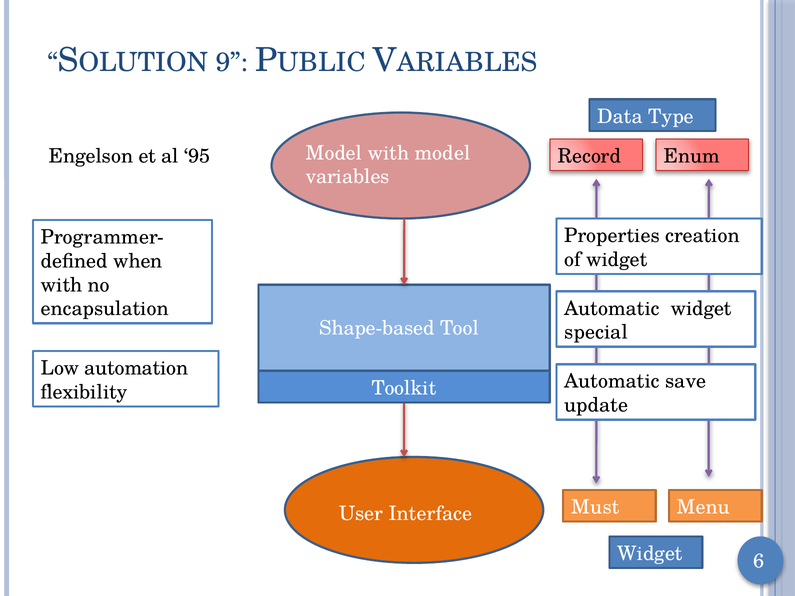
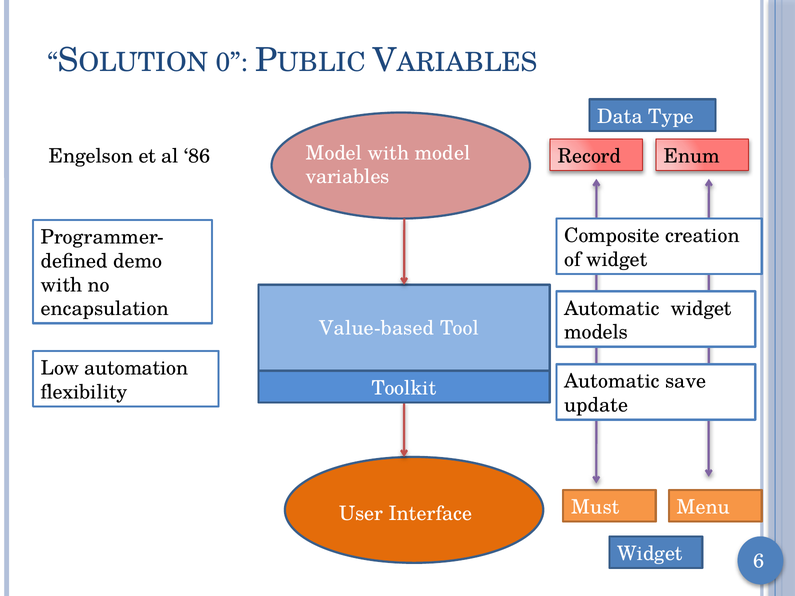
9: 9 -> 0
95: 95 -> 86
Properties: Properties -> Composite
when: when -> demo
Shape-based: Shape-based -> Value-based
special: special -> models
